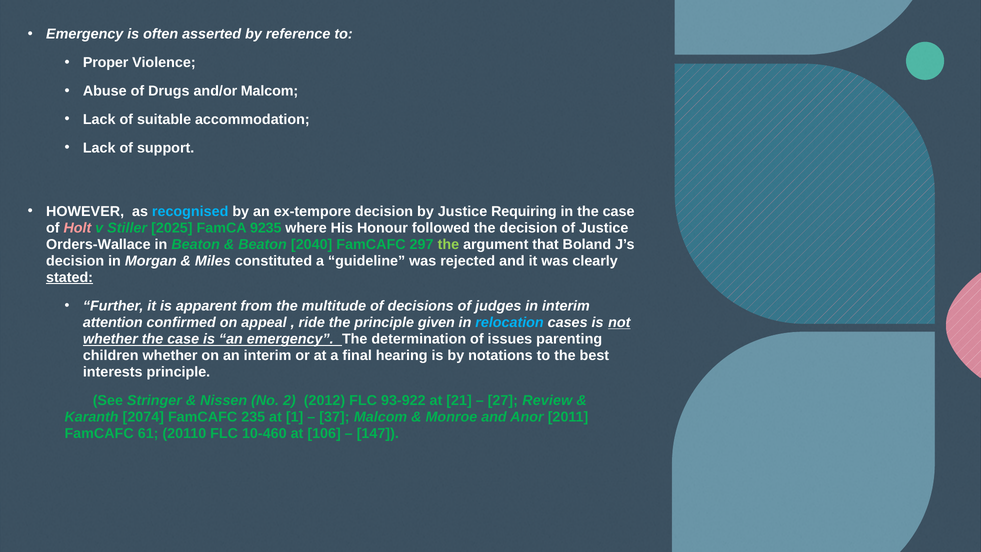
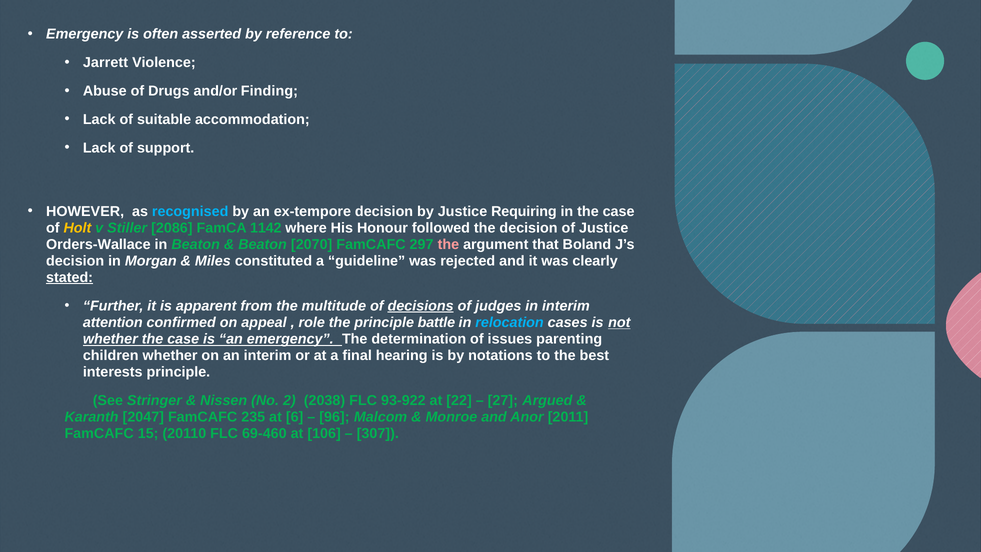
Proper: Proper -> Jarrett
and/or Malcom: Malcom -> Finding
Holt colour: pink -> yellow
2025: 2025 -> 2086
9235: 9235 -> 1142
2040: 2040 -> 2070
the at (448, 244) colour: light green -> pink
decisions underline: none -> present
ride: ride -> role
given: given -> battle
2012: 2012 -> 2038
21: 21 -> 22
Review: Review -> Argued
2074: 2074 -> 2047
1: 1 -> 6
37: 37 -> 96
61: 61 -> 15
10-460: 10-460 -> 69-460
147: 147 -> 307
